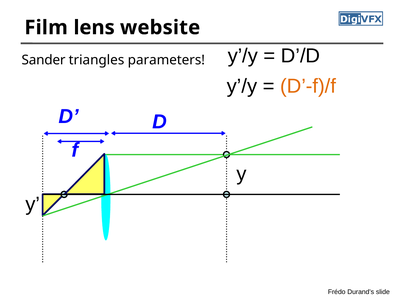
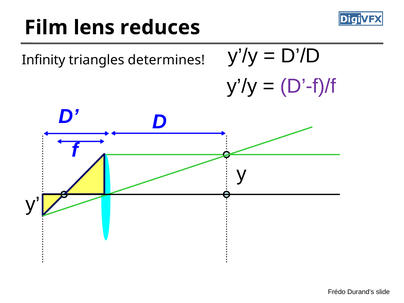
website: website -> reduces
Sander: Sander -> Infinity
parameters: parameters -> determines
D’-f)/f colour: orange -> purple
